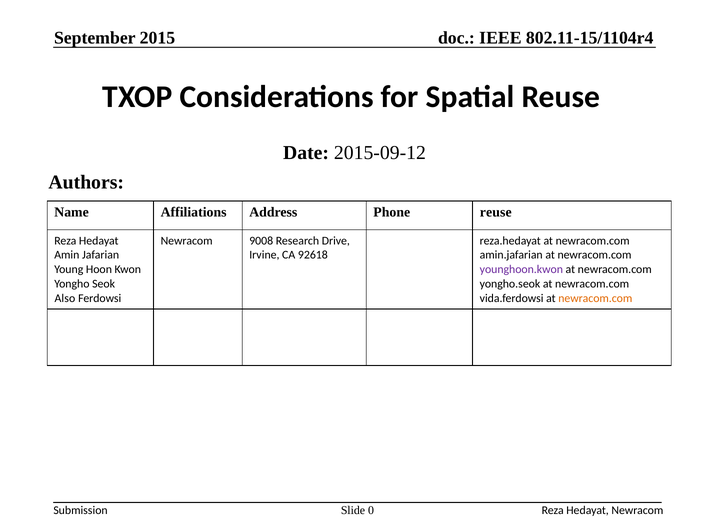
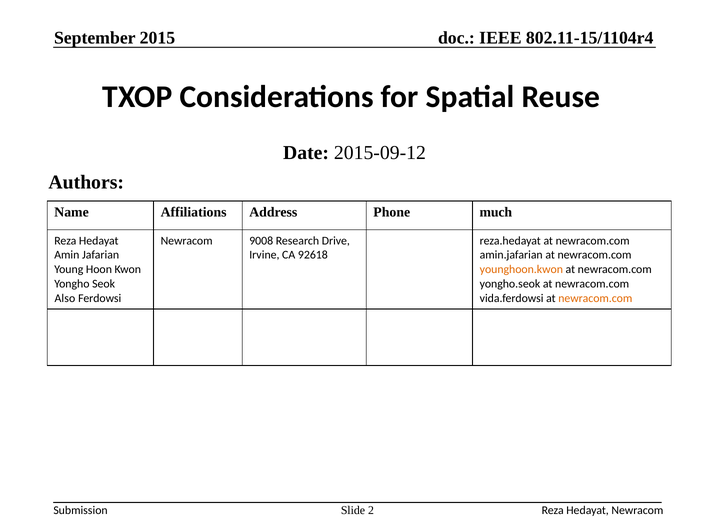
Phone reuse: reuse -> much
younghoon.kwon colour: purple -> orange
0: 0 -> 2
